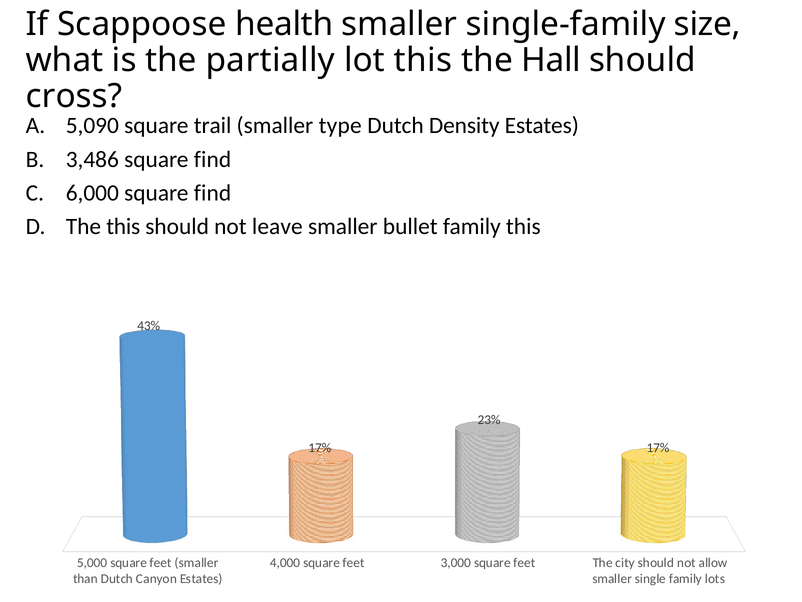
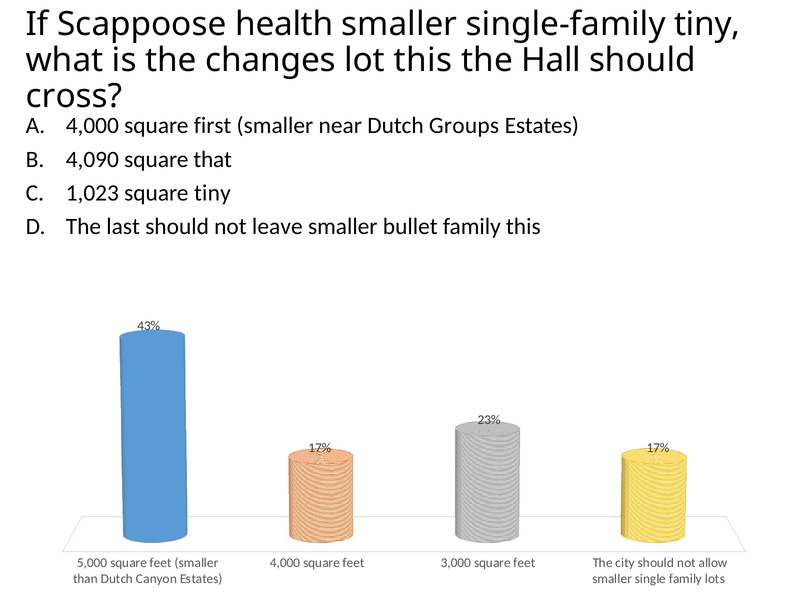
single-family size: size -> tiny
partially: partially -> changes
5,090 at (92, 126): 5,090 -> 4,000
trail: trail -> first
type: type -> near
Density: Density -> Groups
3,486: 3,486 -> 4,090
find at (213, 159): find -> that
6,000: 6,000 -> 1,023
find at (213, 193): find -> tiny
The this: this -> last
